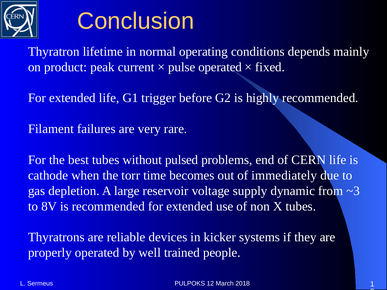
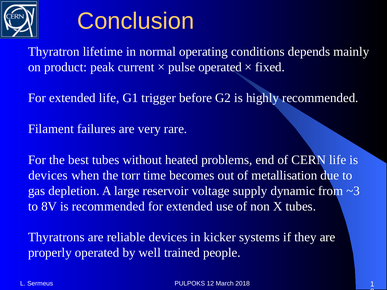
pulsed: pulsed -> heated
cathode at (48, 175): cathode -> devices
immediately: immediately -> metallisation
